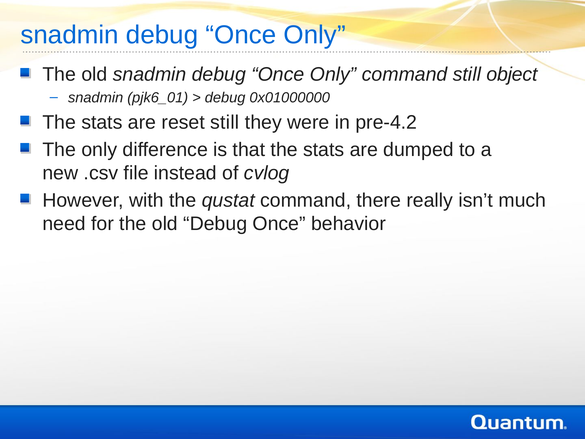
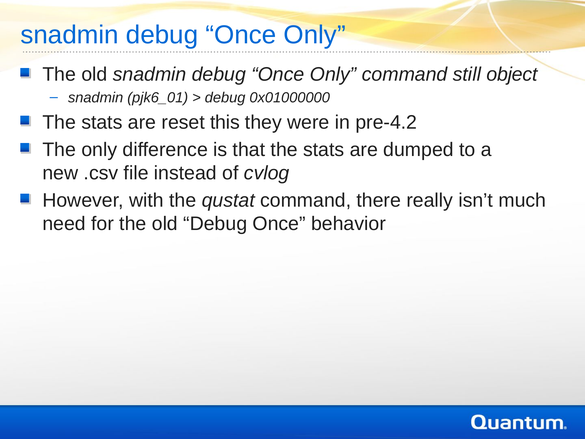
reset still: still -> this
